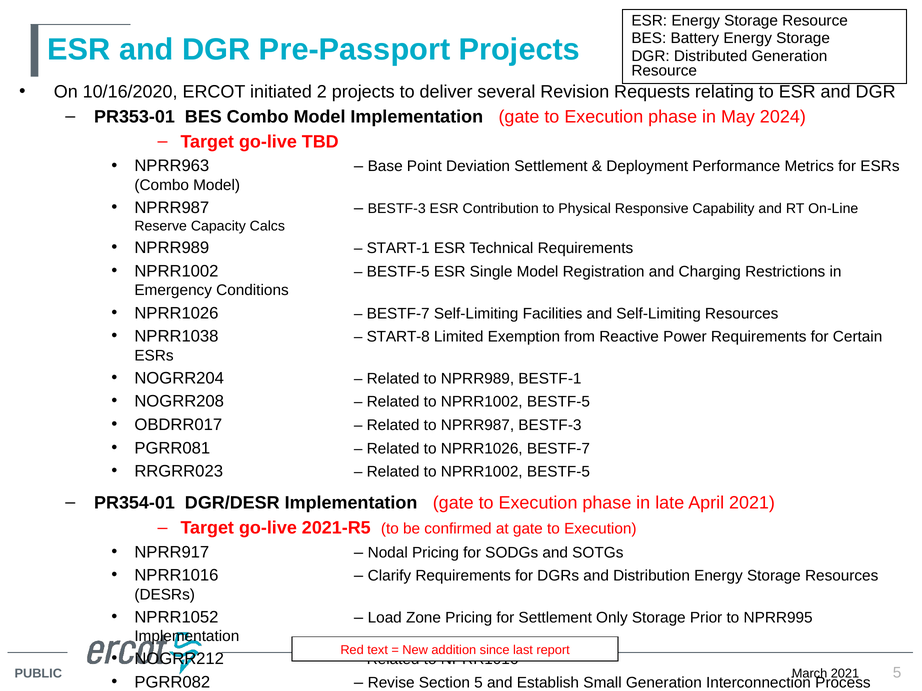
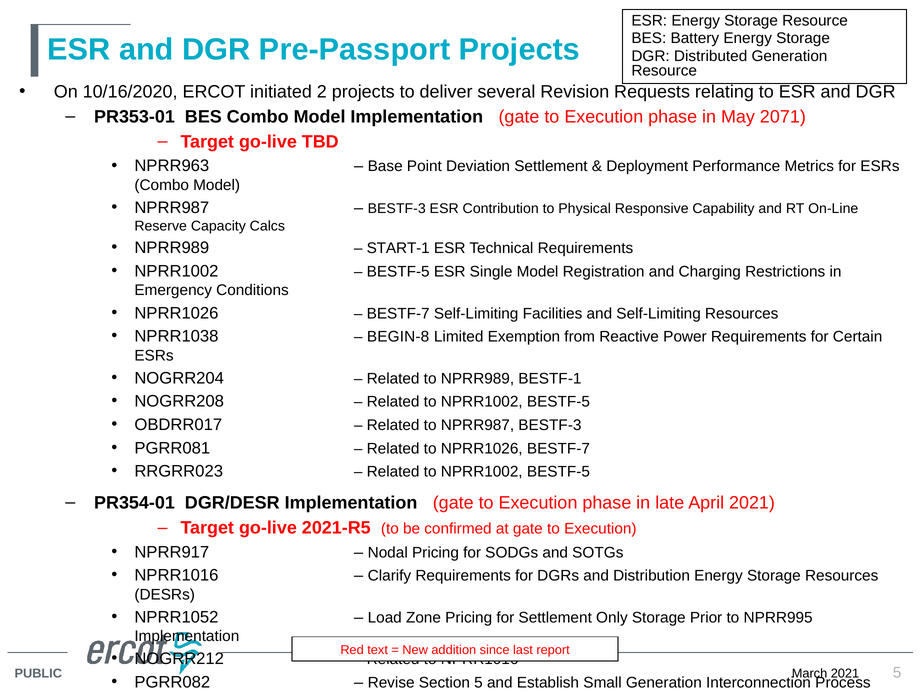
2024: 2024 -> 2071
START-8: START-8 -> BEGIN-8
